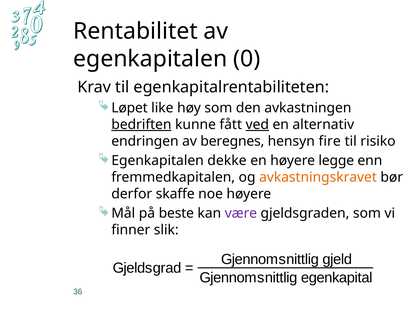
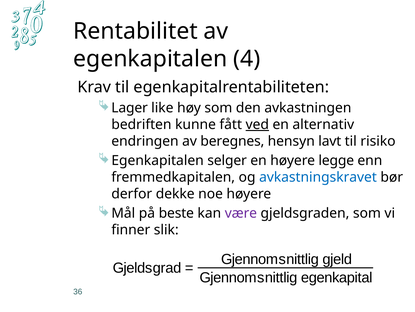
0: 0 -> 4
Løpet: Løpet -> Lager
bedriften underline: present -> none
fire: fire -> lavt
dekke: dekke -> selger
avkastningskravet colour: orange -> blue
skaffe: skaffe -> dekke
